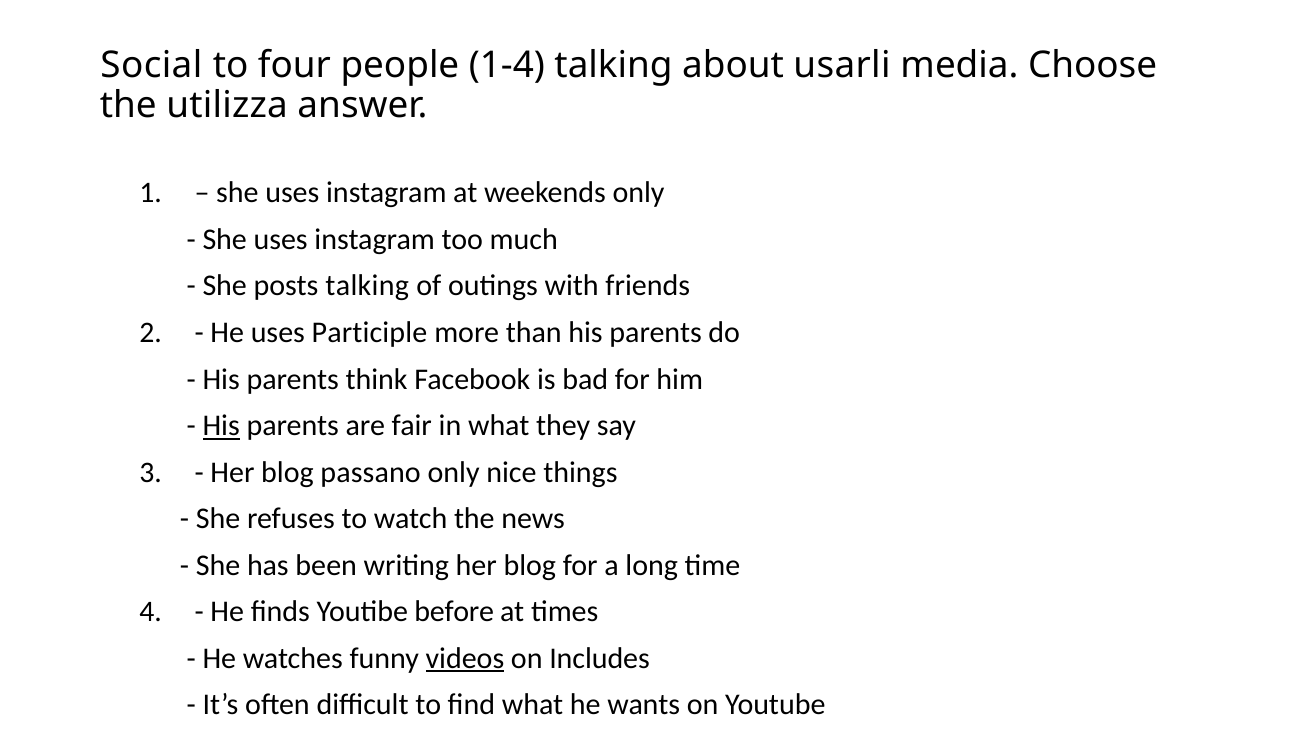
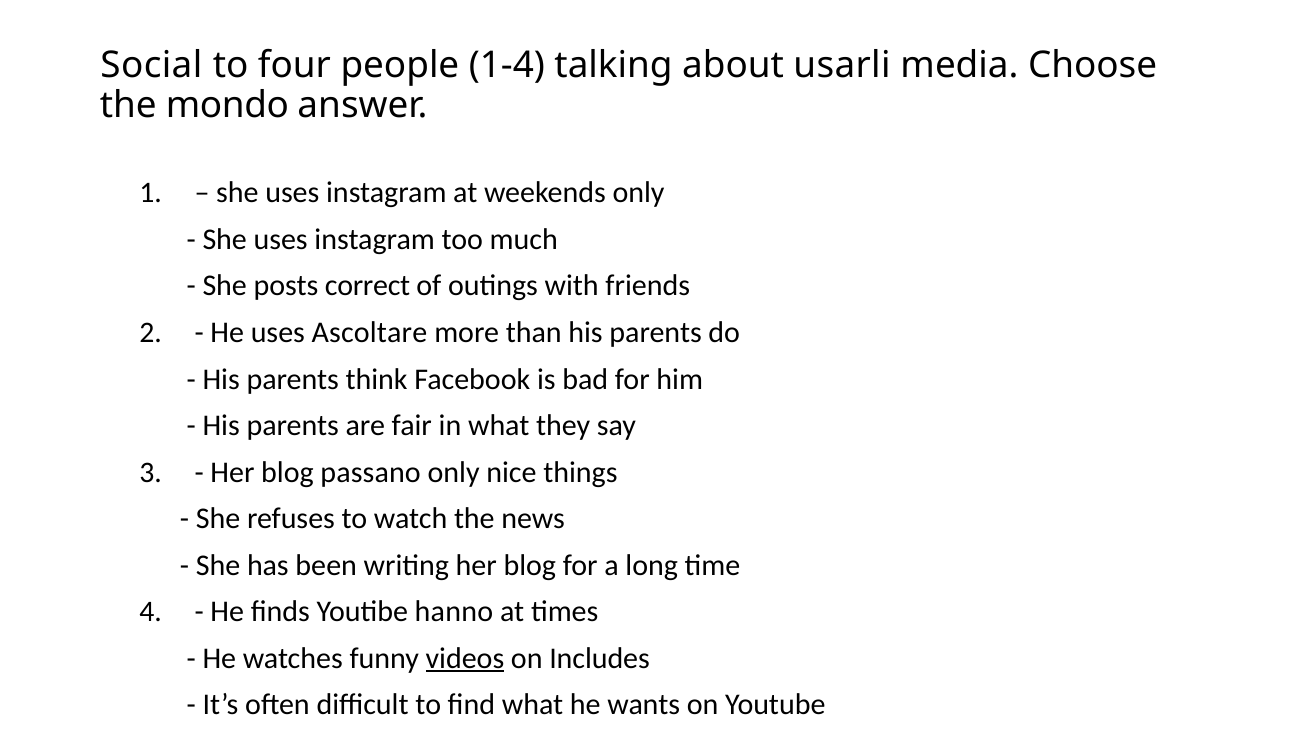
utilizza: utilizza -> mondo
posts talking: talking -> correct
Participle: Participle -> Ascoltare
His at (221, 426) underline: present -> none
before: before -> hanno
